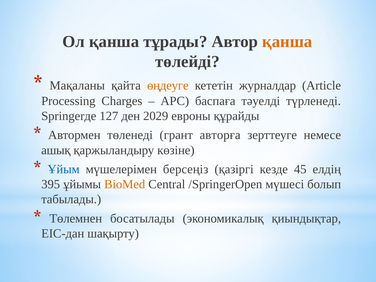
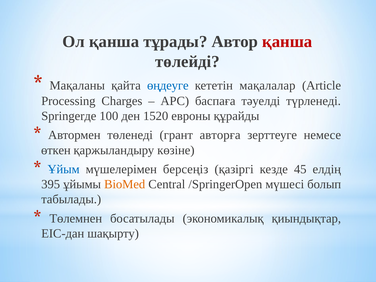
қанша at (287, 42) colour: orange -> red
өңдеуге colour: orange -> blue
журналдар: журналдар -> мақалалар
127: 127 -> 100
2029: 2029 -> 1520
ашық: ашық -> өткен
